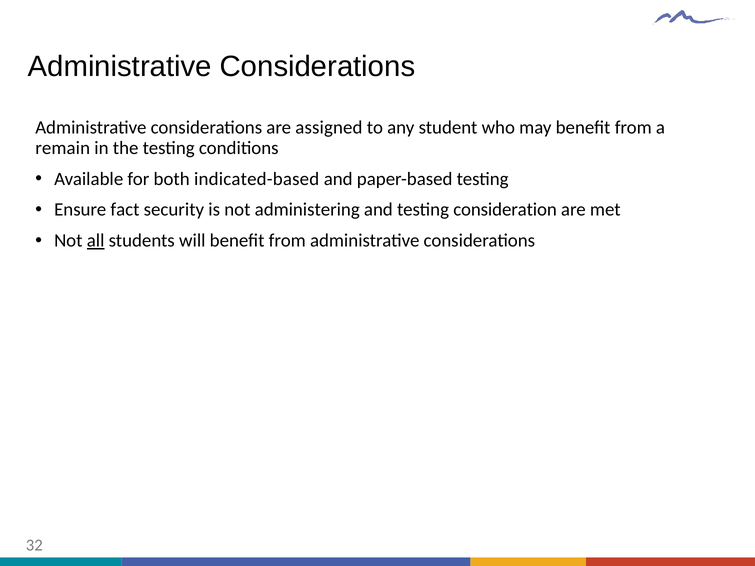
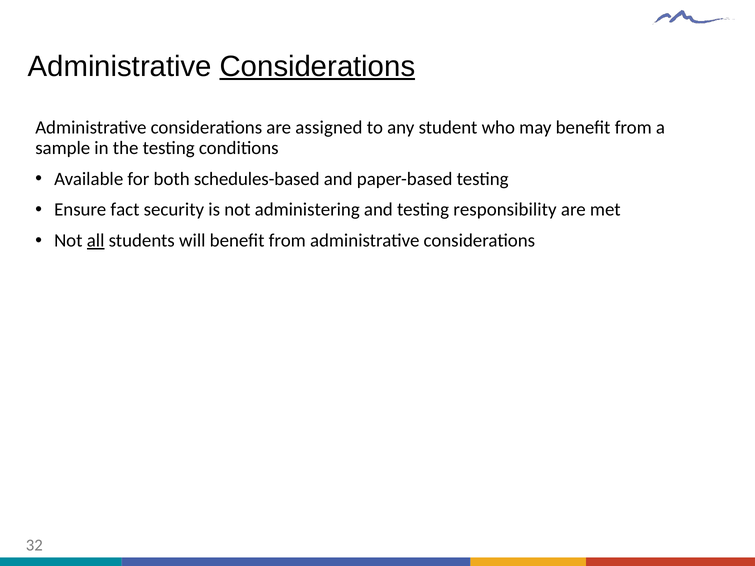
Considerations at (317, 66) underline: none -> present
remain: remain -> sample
indicated-based: indicated-based -> schedules-based
consideration: consideration -> responsibility
